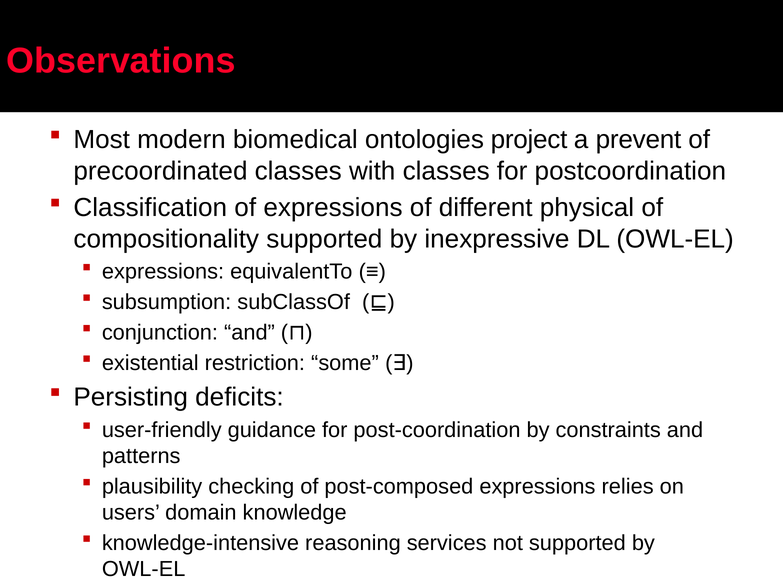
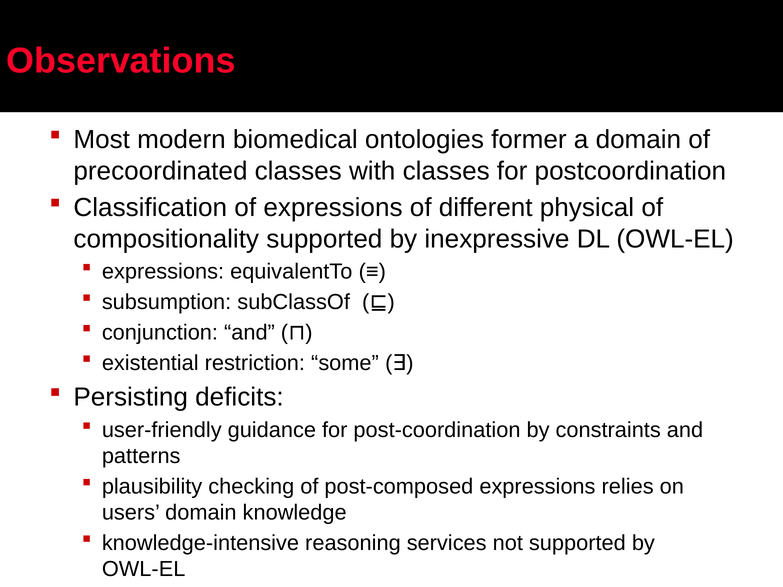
project: project -> former
a prevent: prevent -> domain
